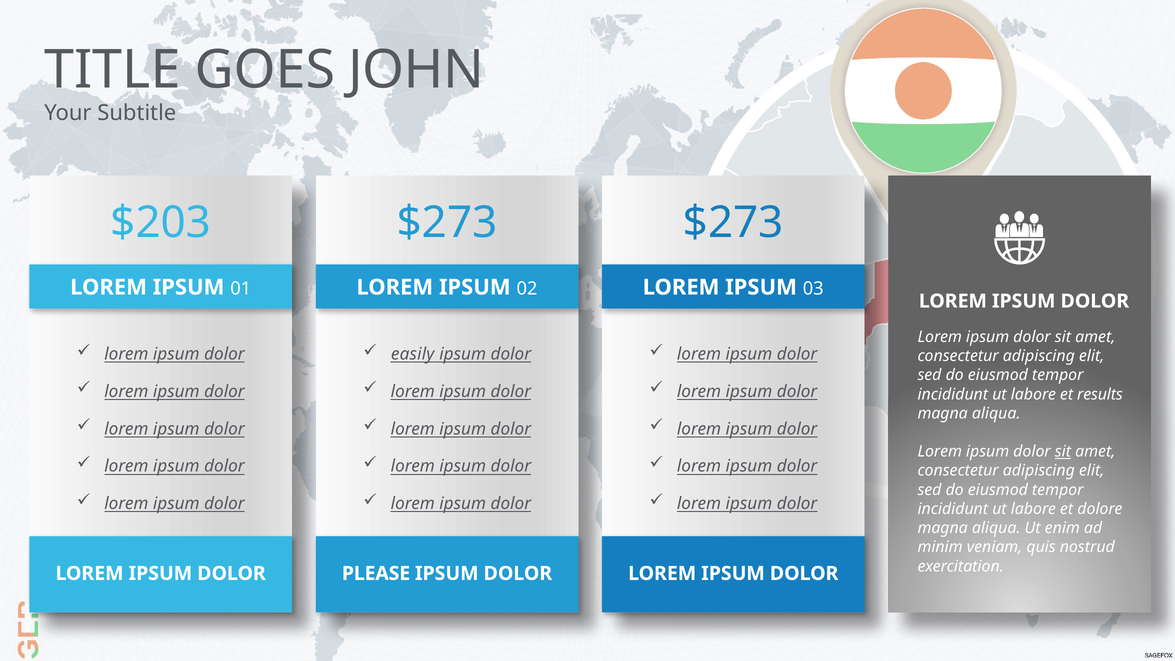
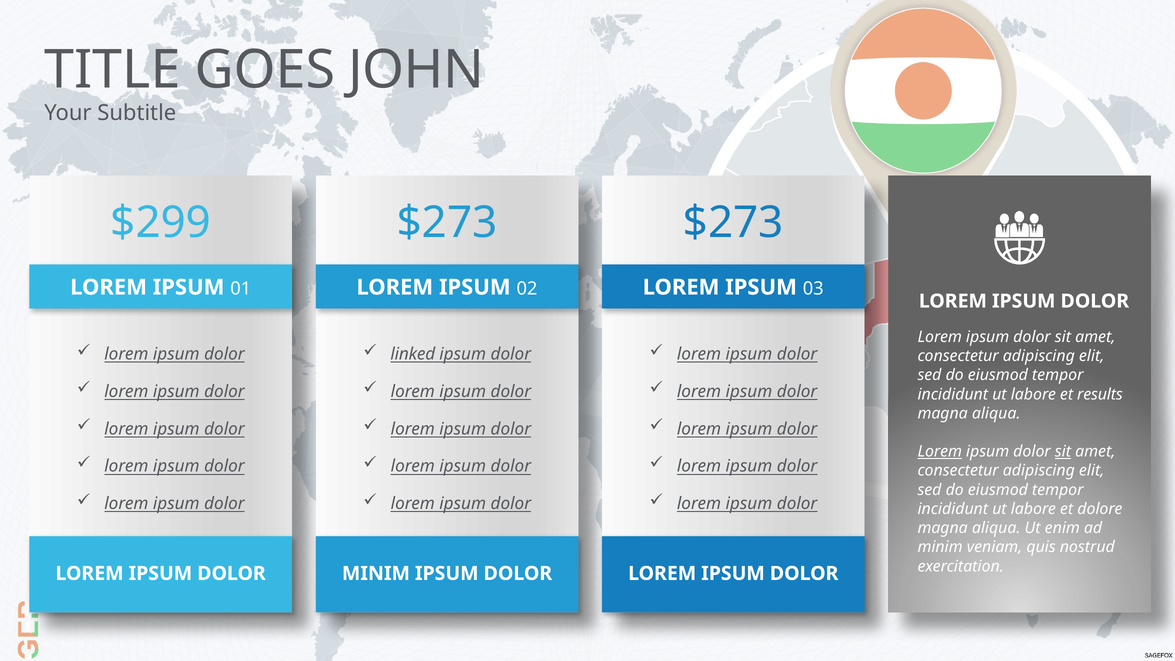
$203: $203 -> $299
easily: easily -> linked
Lorem at (940, 452) underline: none -> present
PLEASE at (376, 573): PLEASE -> MINIM
